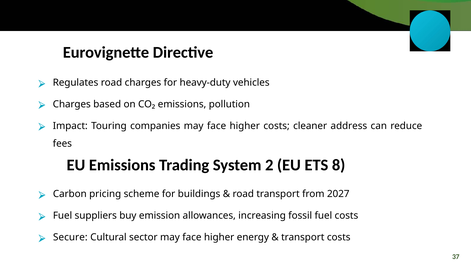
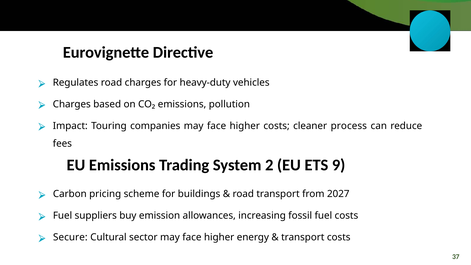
address: address -> process
8: 8 -> 9
